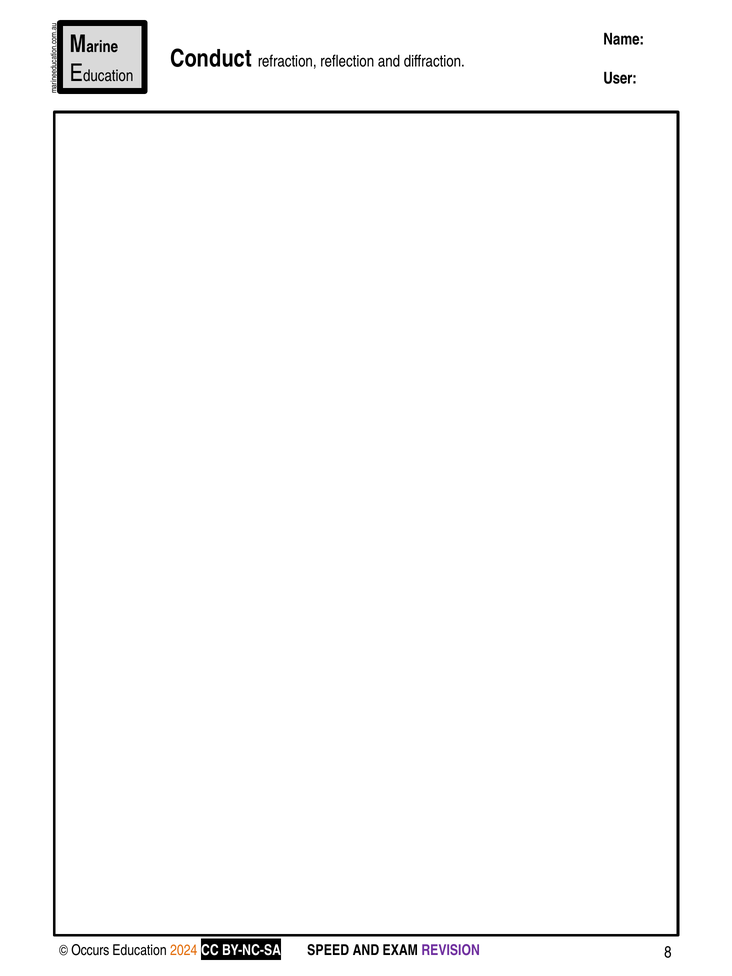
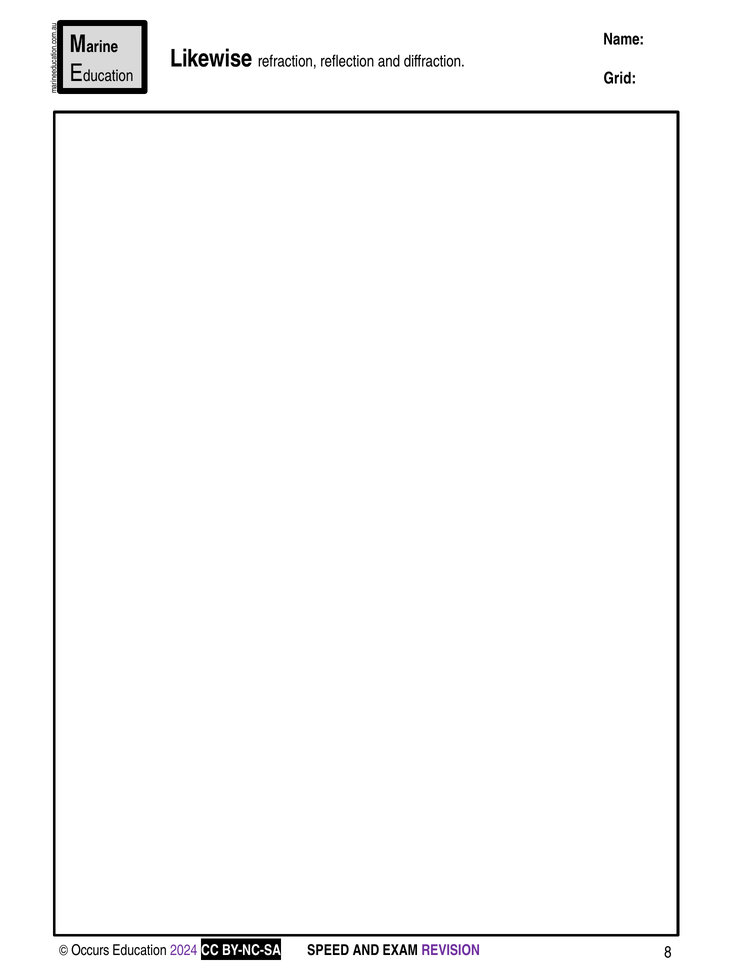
Conduct: Conduct -> Likewise
User: User -> Grid
2024 colour: orange -> purple
